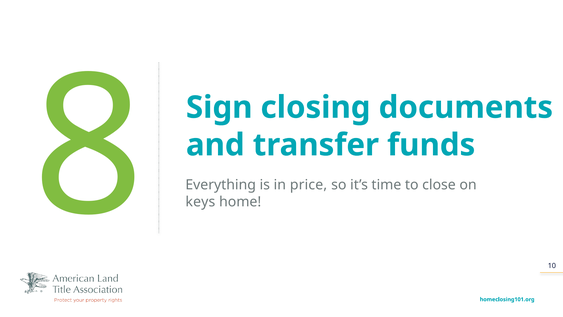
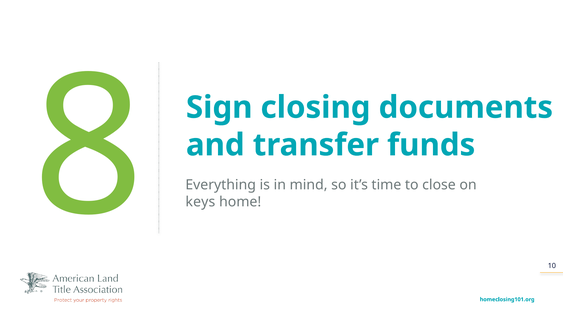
price: price -> mind
